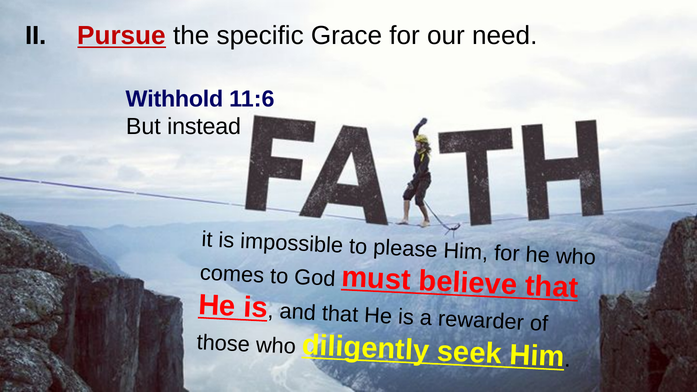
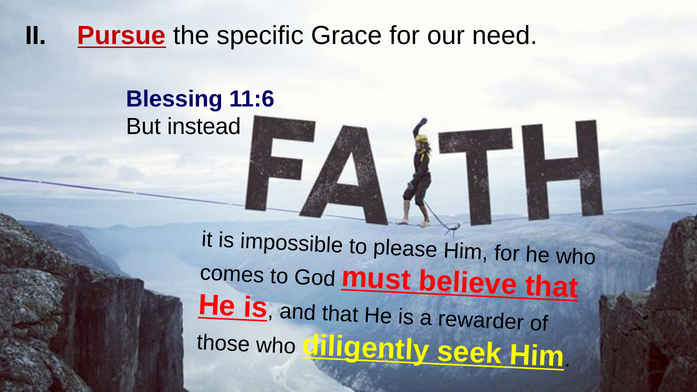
Withhold: Withhold -> Blessing
